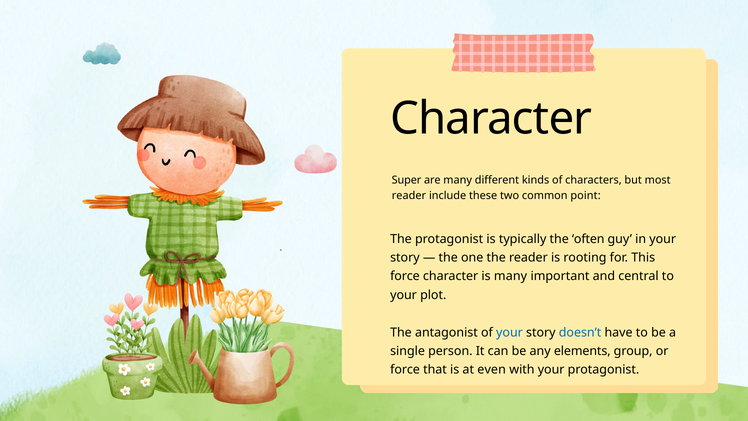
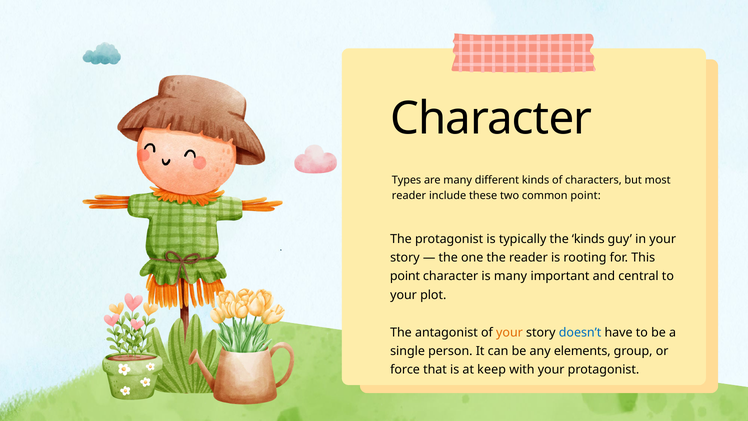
Super: Super -> Types
the often: often -> kinds
force at (405, 276): force -> point
your at (509, 332) colour: blue -> orange
even: even -> keep
